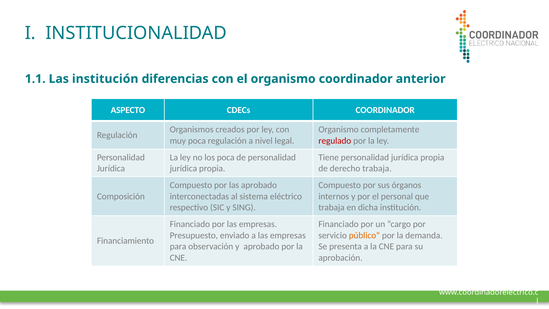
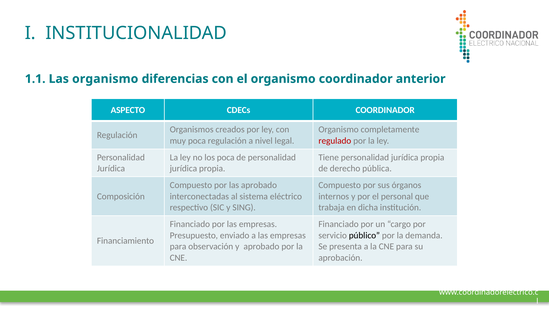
Las institución: institución -> organismo
derecho trabaja: trabaja -> pública
público colour: orange -> black
